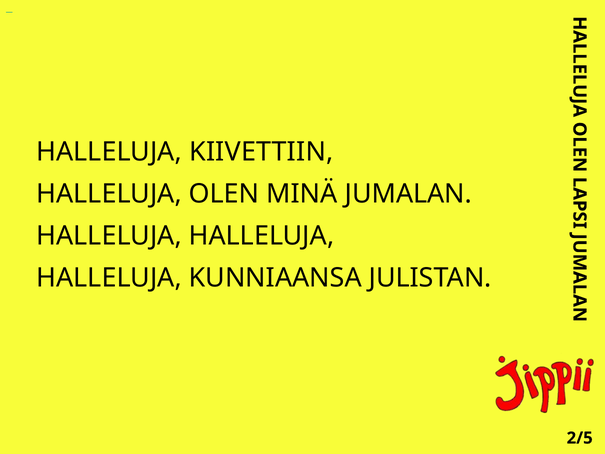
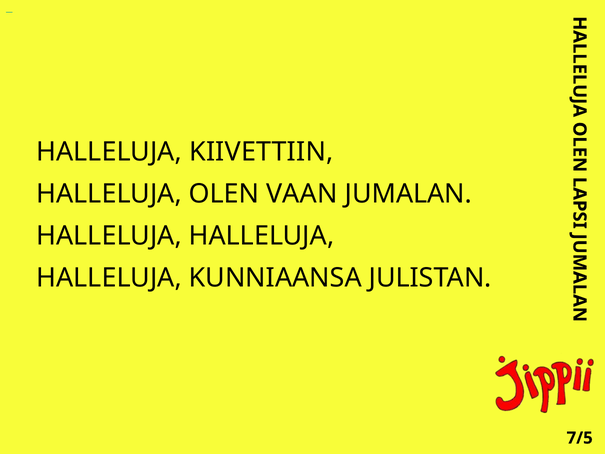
MINÄ: MINÄ -> VAAN
2/5: 2/5 -> 7/5
